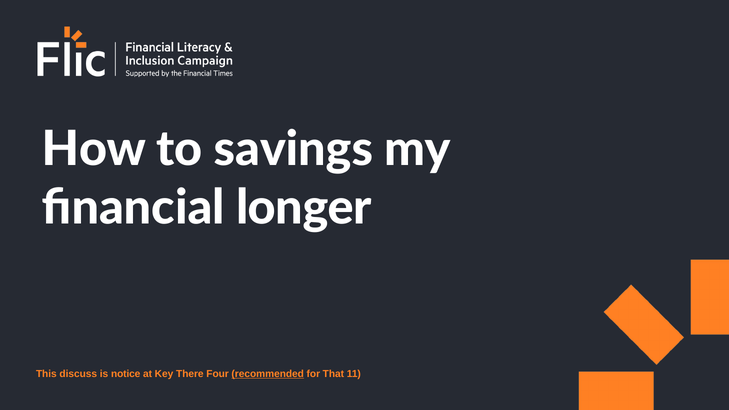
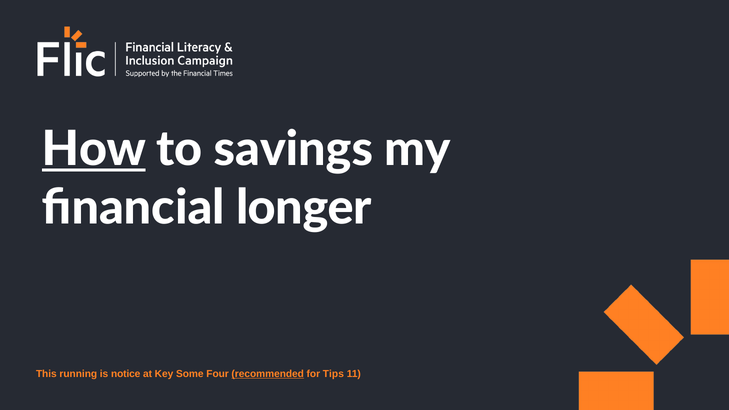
How underline: none -> present
discuss: discuss -> running
There: There -> Some
That: That -> Tips
